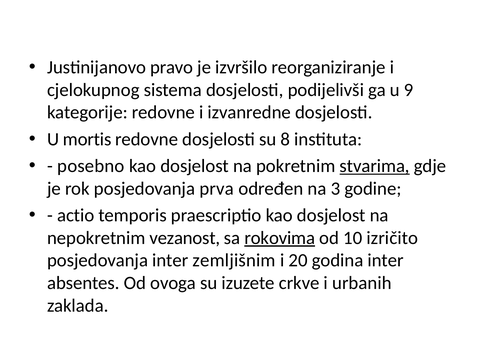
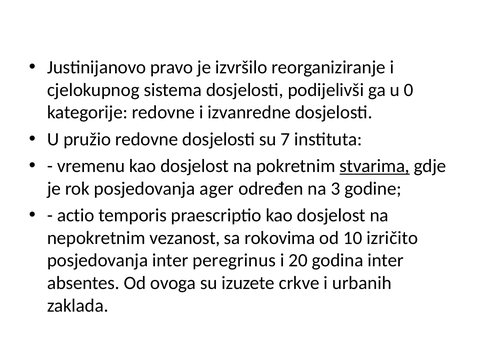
9: 9 -> 0
mortis: mortis -> pružio
8: 8 -> 7
posebno: posebno -> vremenu
prva: prva -> ager
rokovima underline: present -> none
zemljišnim: zemljišnim -> peregrinus
